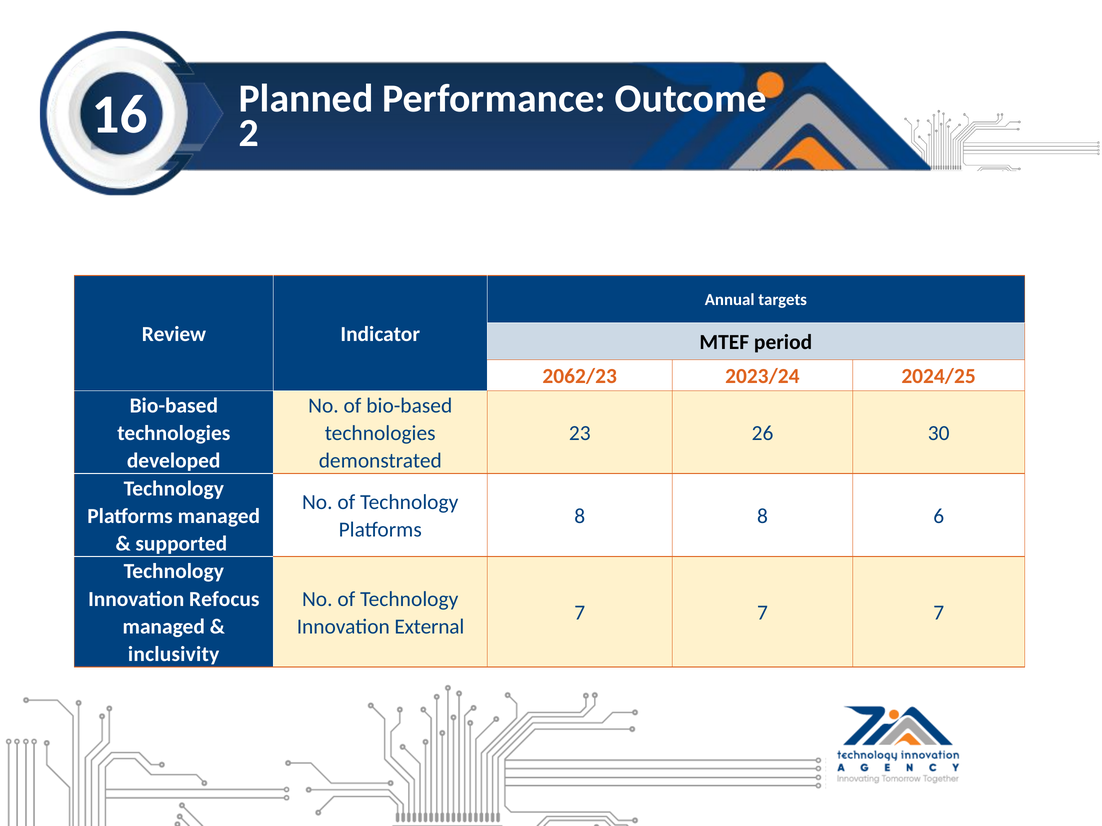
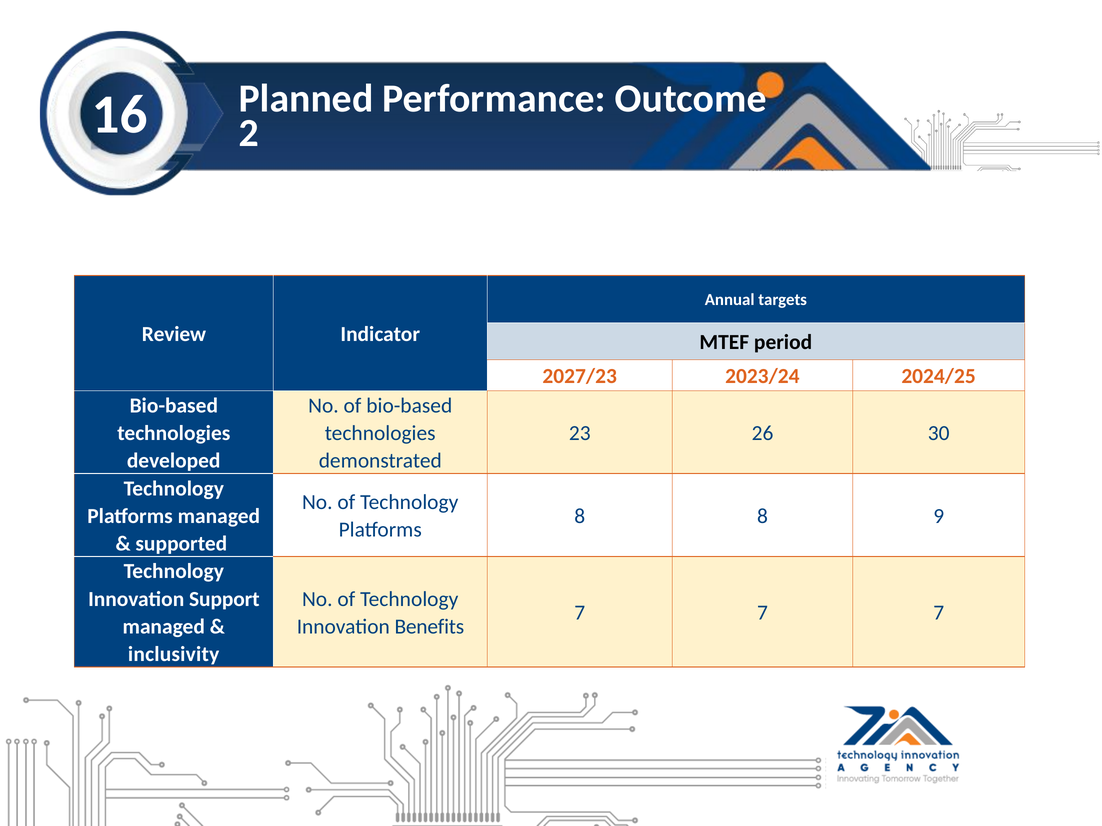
2062/23: 2062/23 -> 2027/23
6: 6 -> 9
Refocus: Refocus -> Support
External: External -> Benefits
